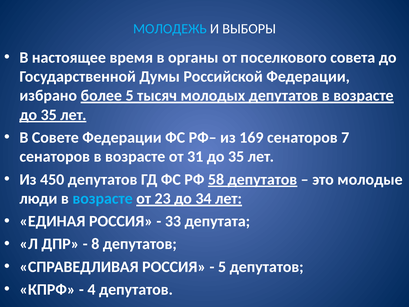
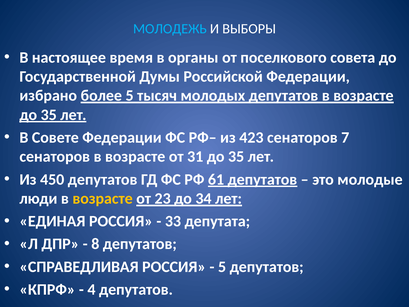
169: 169 -> 423
58: 58 -> 61
возрасте at (103, 198) colour: light blue -> yellow
